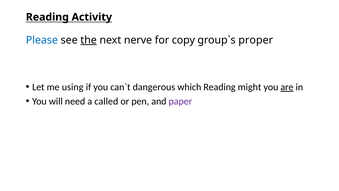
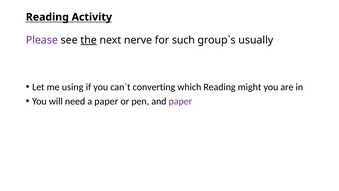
Please colour: blue -> purple
copy: copy -> such
proper: proper -> usually
dangerous: dangerous -> converting
are underline: present -> none
a called: called -> paper
